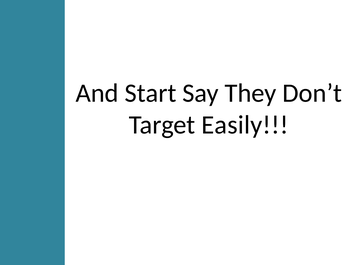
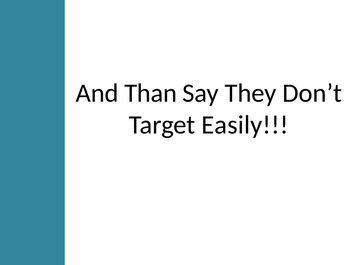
Start: Start -> Than
